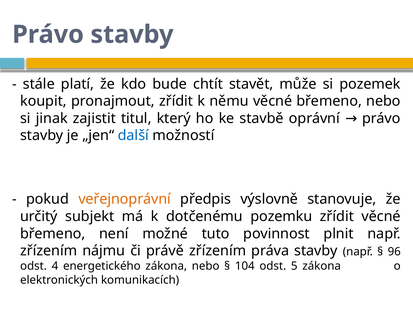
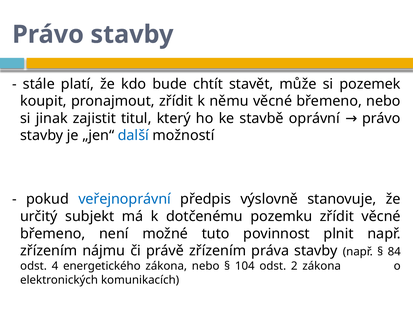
veřejnoprávní colour: orange -> blue
96: 96 -> 84
5: 5 -> 2
